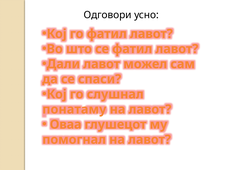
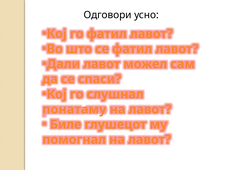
Оваа: Оваа -> Биле
